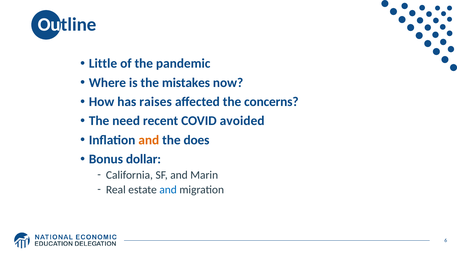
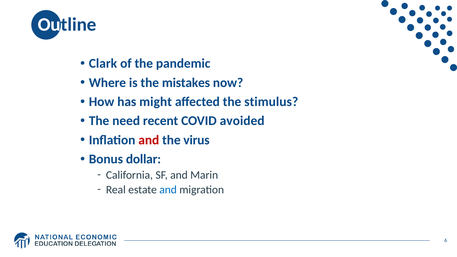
Little: Little -> Clark
raises: raises -> might
concerns: concerns -> stimulus
and at (149, 140) colour: orange -> red
does: does -> virus
